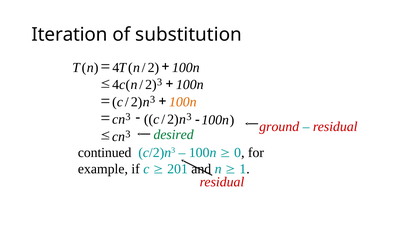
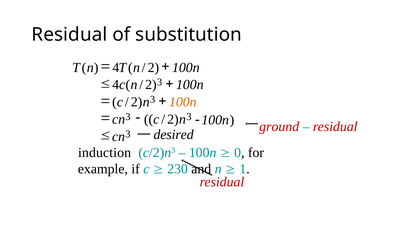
Iteration at (70, 35): Iteration -> Residual
desired colour: green -> black
continued: continued -> induction
201: 201 -> 230
